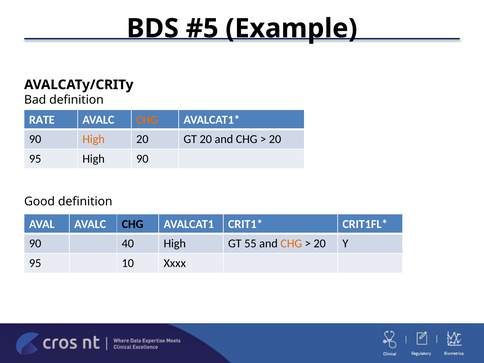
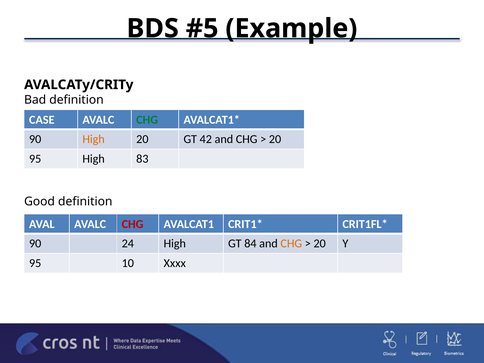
RATE: RATE -> CASE
CHG at (147, 120) colour: orange -> green
GT 20: 20 -> 42
High 90: 90 -> 83
CHG at (133, 224) colour: black -> red
40: 40 -> 24
55: 55 -> 84
